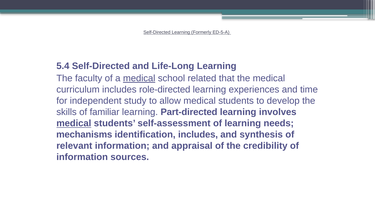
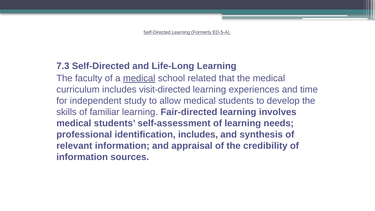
5.4: 5.4 -> 7.3
role-directed: role-directed -> visit-directed
Part-directed: Part-directed -> Fair-directed
medical at (74, 123) underline: present -> none
mechanisms: mechanisms -> professional
